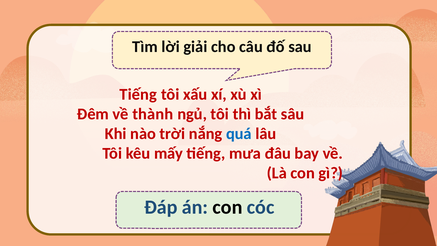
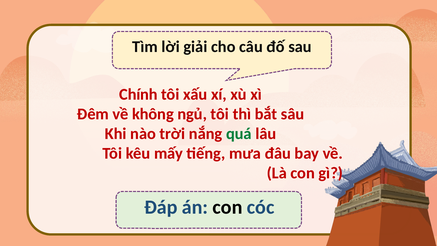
Tiếng at (138, 94): Tiếng -> Chính
thành: thành -> không
quá colour: blue -> green
